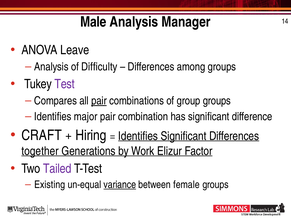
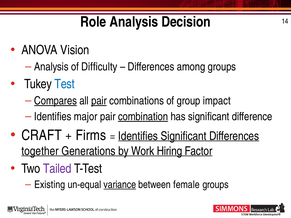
Male: Male -> Role
Manager: Manager -> Decision
Leave: Leave -> Vision
Test colour: purple -> blue
Compares underline: none -> present
group groups: groups -> impact
combination underline: none -> present
Hiring: Hiring -> Firms
Elizur: Elizur -> Hiring
